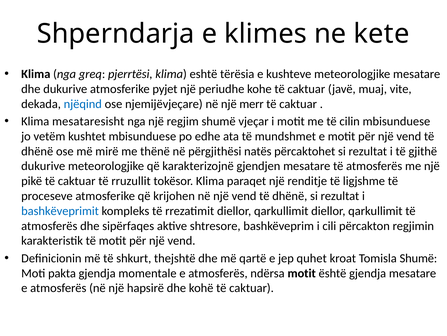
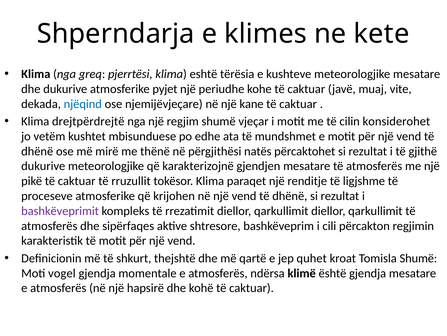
merr: merr -> kane
mesataresisht: mesataresisht -> drejtpërdrejtë
cilin mbisunduese: mbisunduese -> konsiderohet
bashkëveprimit colour: blue -> purple
pakta: pakta -> vogel
ndërsa motit: motit -> klimë
